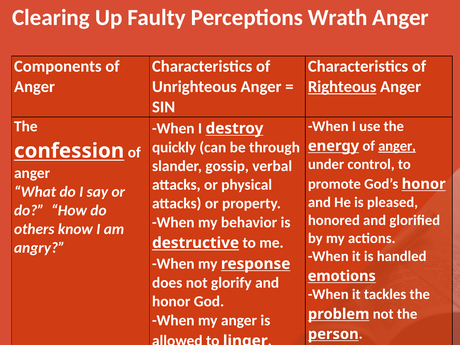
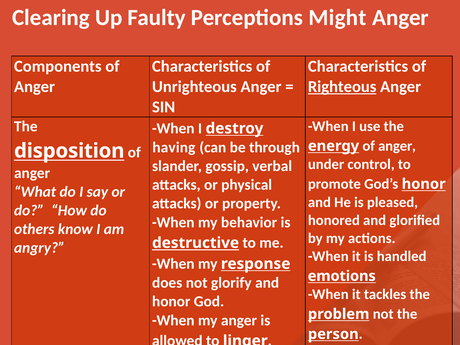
Wrath: Wrath -> Might
quickly: quickly -> having
anger at (397, 146) underline: present -> none
confession: confession -> disposition
